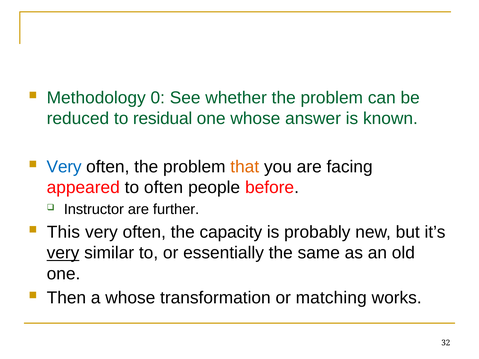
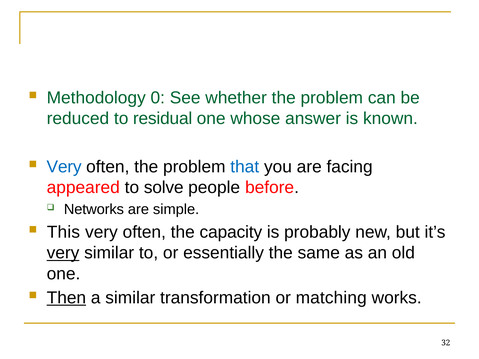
that colour: orange -> blue
to often: often -> solve
Instructor: Instructor -> Networks
further: further -> simple
Then underline: none -> present
a whose: whose -> similar
